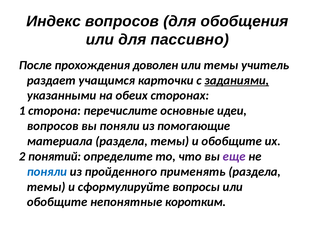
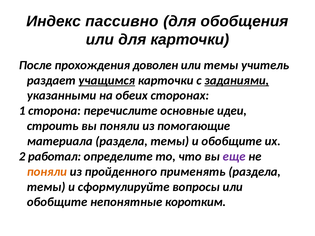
Индекс вопросов: вопросов -> пассивно
для пассивно: пассивно -> карточки
учащимся underline: none -> present
вопросов at (53, 126): вопросов -> строить
понятий: понятий -> работал
поняли at (47, 172) colour: blue -> orange
